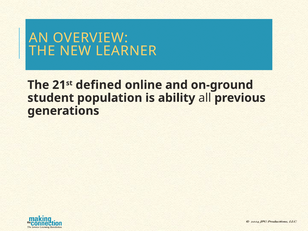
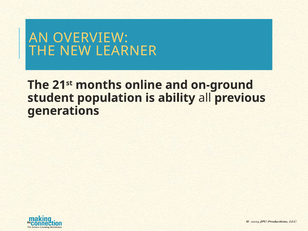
defined: defined -> months
